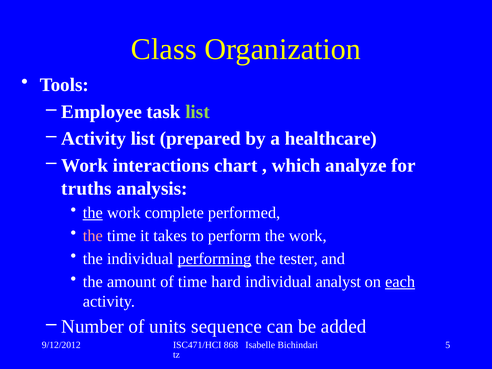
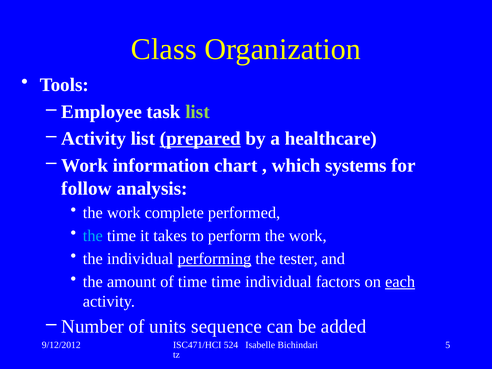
prepared underline: none -> present
interactions: interactions -> information
analyze: analyze -> systems
truths: truths -> follow
the at (93, 213) underline: present -> none
the at (93, 236) colour: pink -> light blue
time hard: hard -> time
analyst: analyst -> factors
868: 868 -> 524
